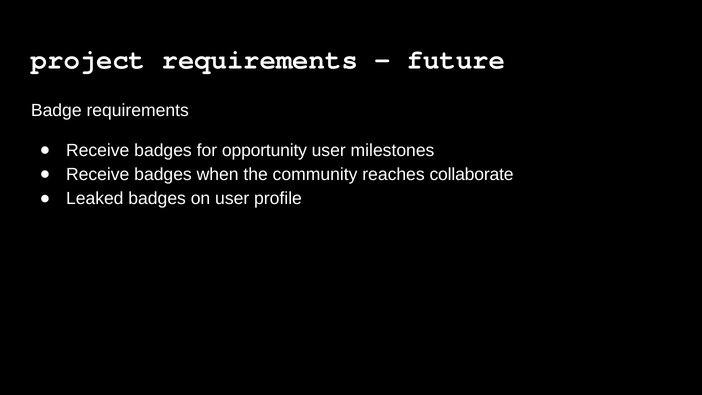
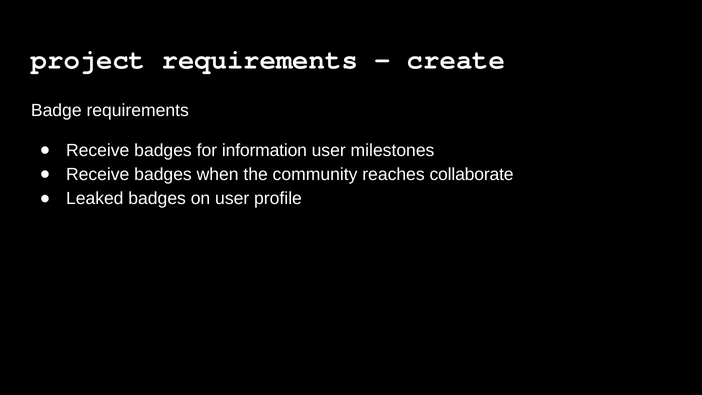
future: future -> create
opportunity: opportunity -> information
